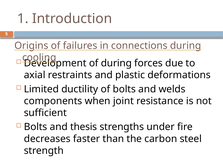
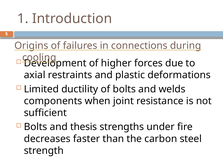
of during: during -> higher
